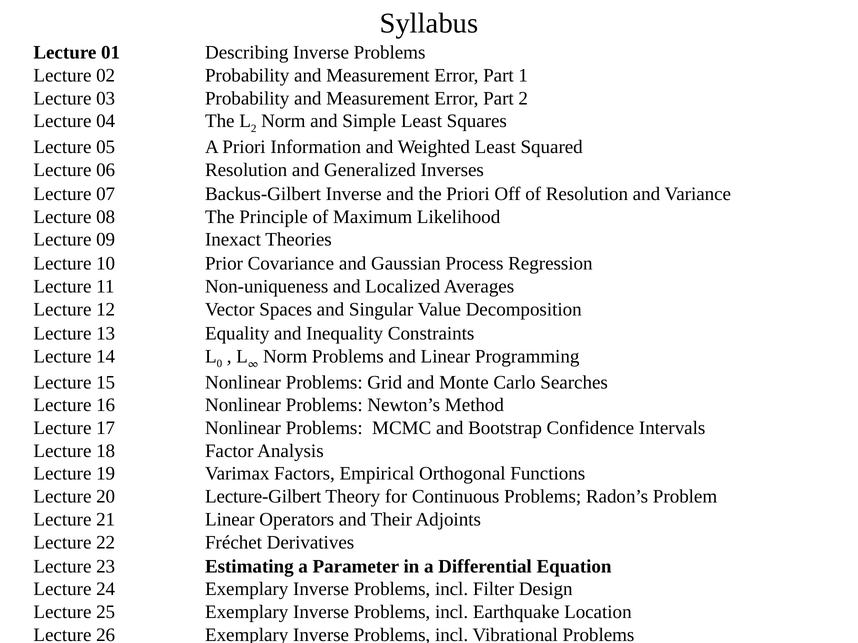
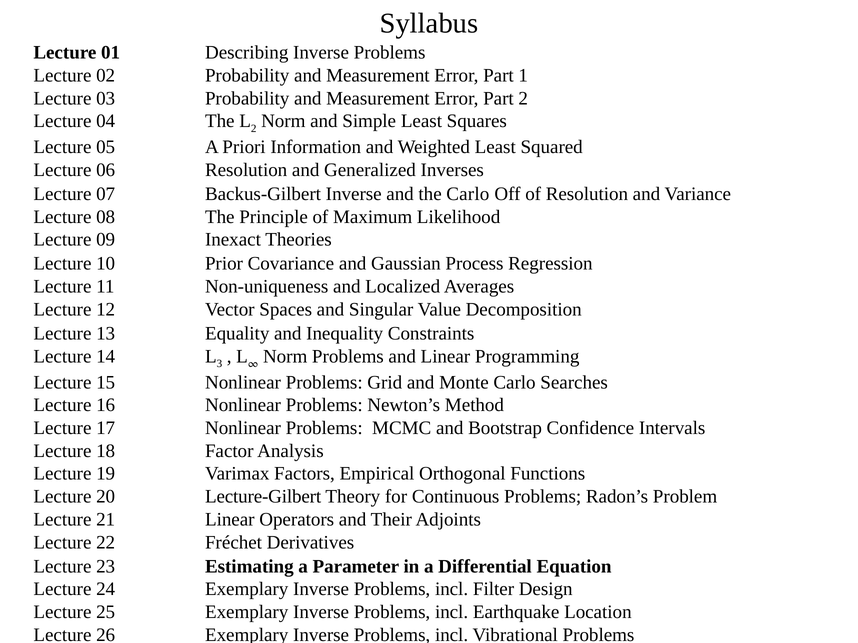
the Priori: Priori -> Carlo
0: 0 -> 3
